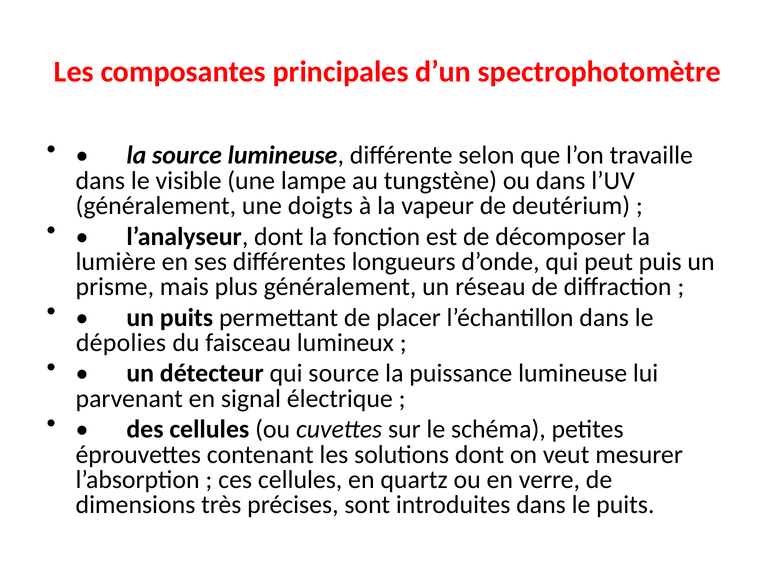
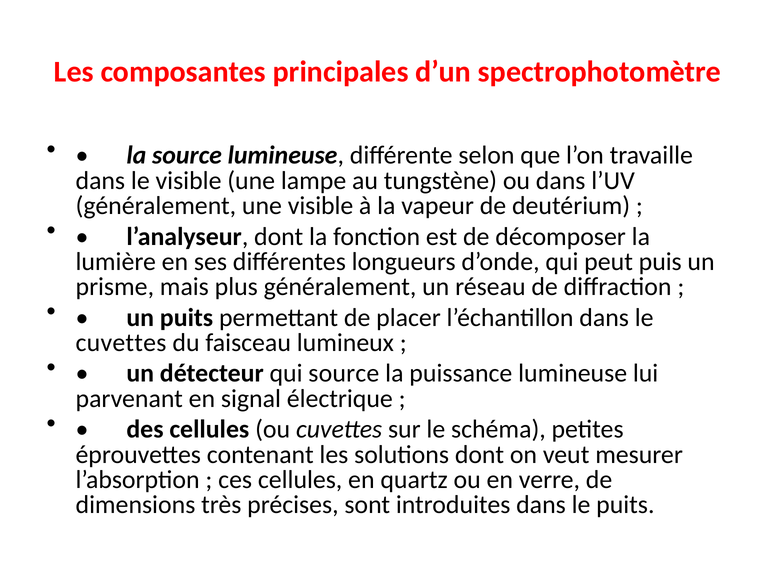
une doigts: doigts -> visible
dépolies at (121, 343): dépolies -> cuvettes
